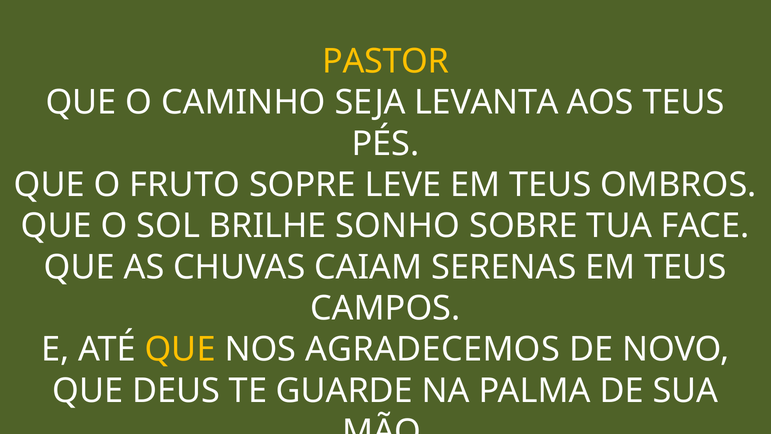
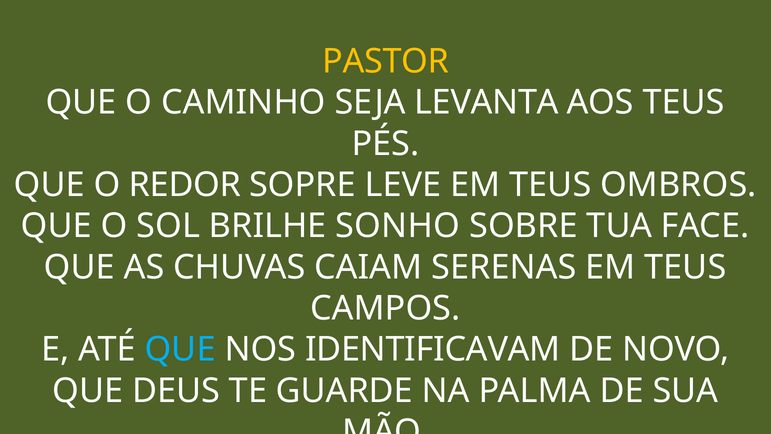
FRUTO: FRUTO -> REDOR
QUE at (180, 349) colour: yellow -> light blue
AGRADECEMOS: AGRADECEMOS -> IDENTIFICAVAM
